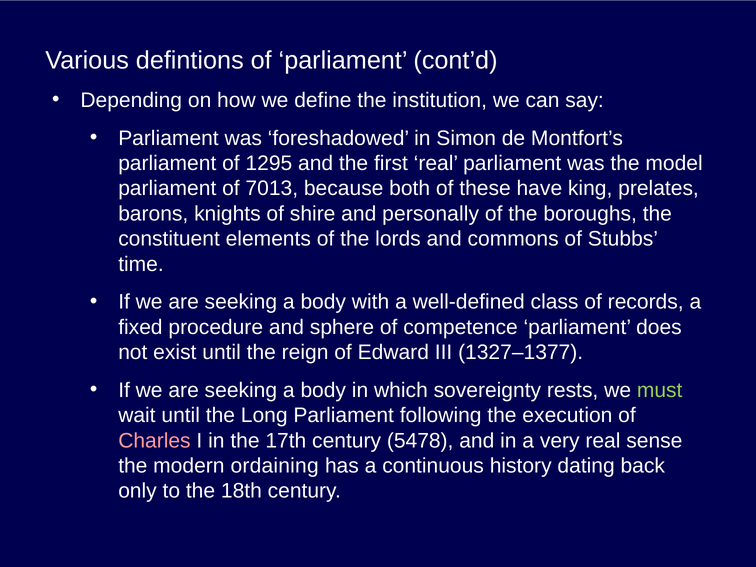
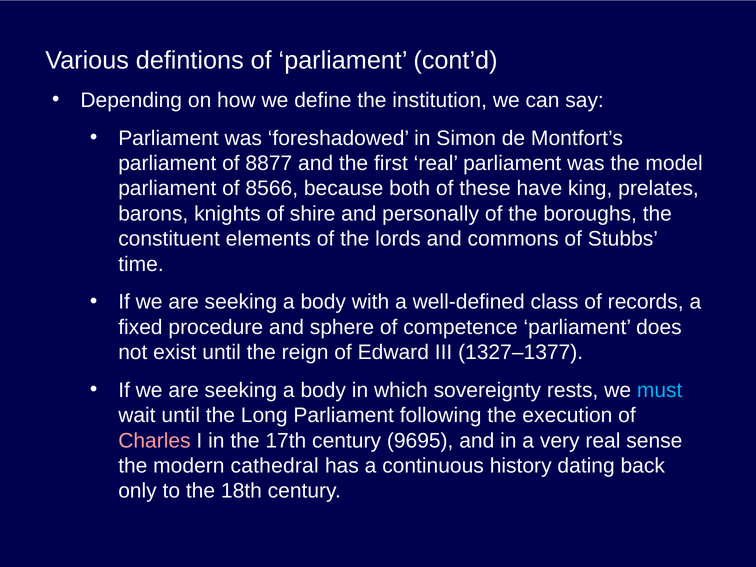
1295: 1295 -> 8877
7013: 7013 -> 8566
must colour: light green -> light blue
5478: 5478 -> 9695
ordaining: ordaining -> cathedral
